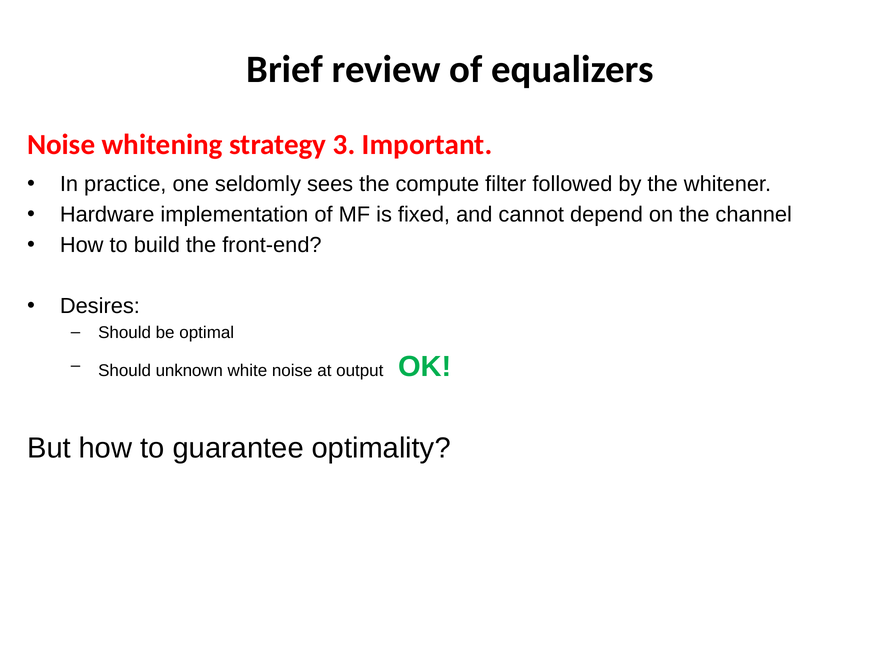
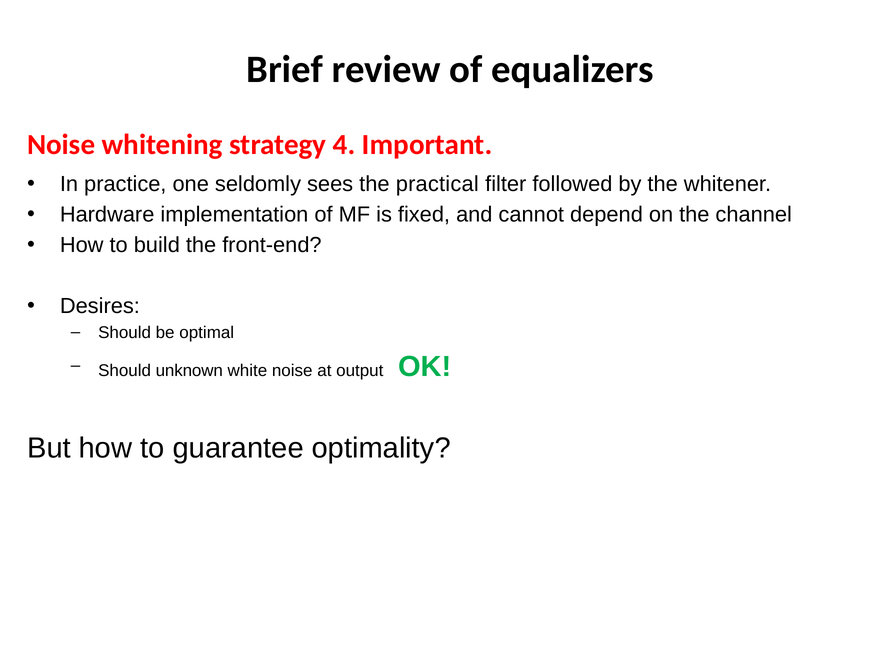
3: 3 -> 4
compute: compute -> practical
